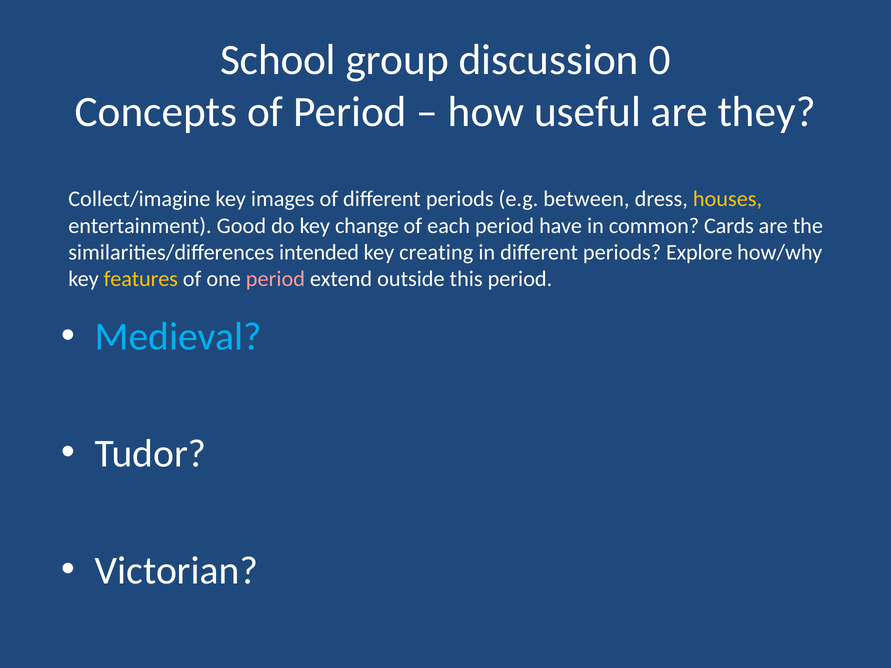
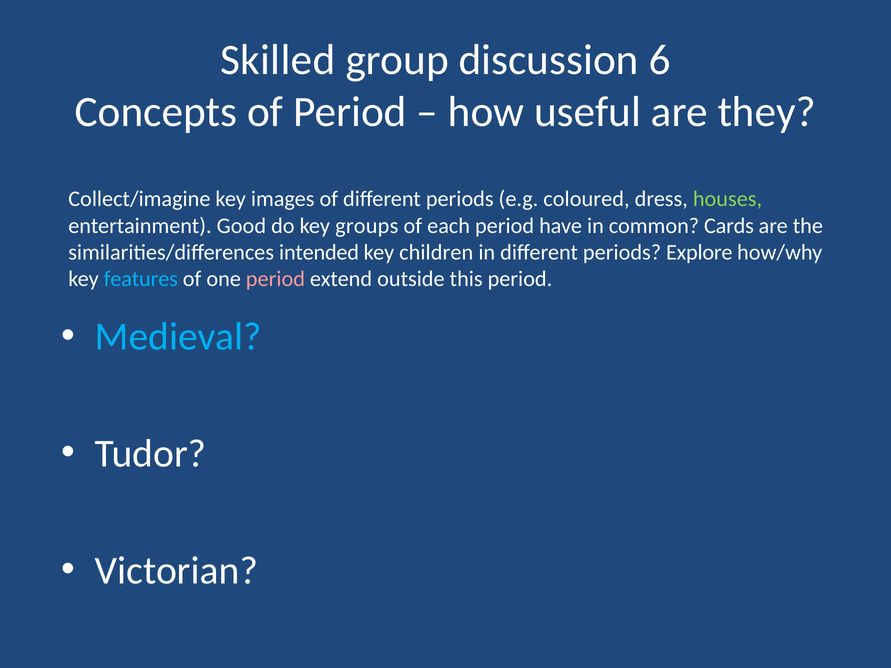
School: School -> Skilled
0: 0 -> 6
between: between -> coloured
houses colour: yellow -> light green
change: change -> groups
creating: creating -> children
features colour: yellow -> light blue
